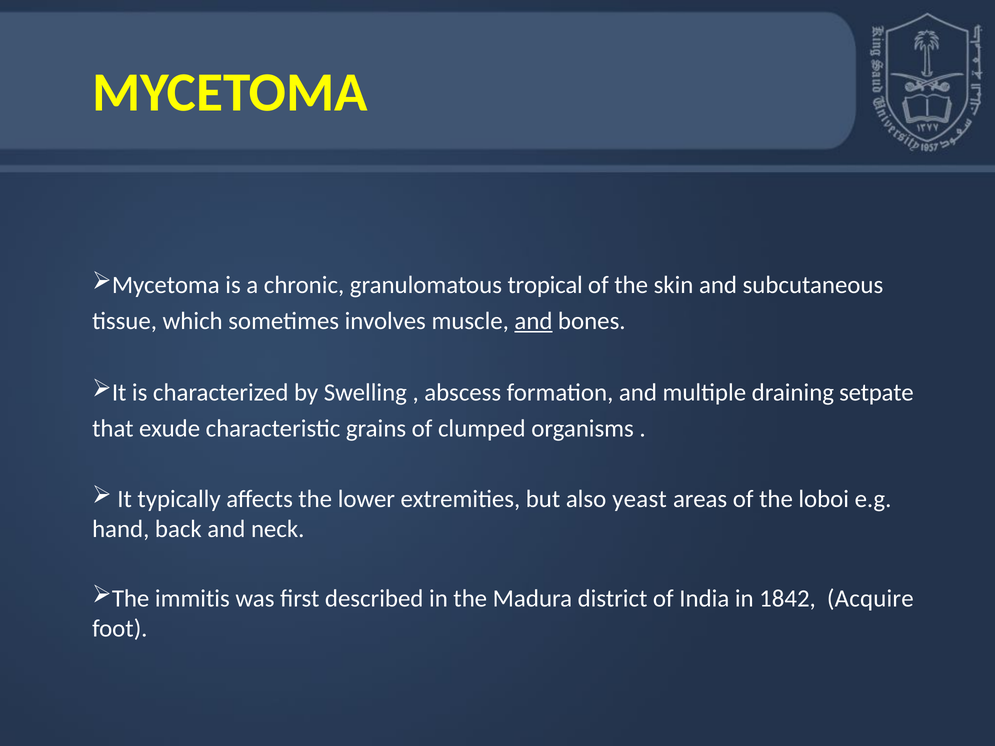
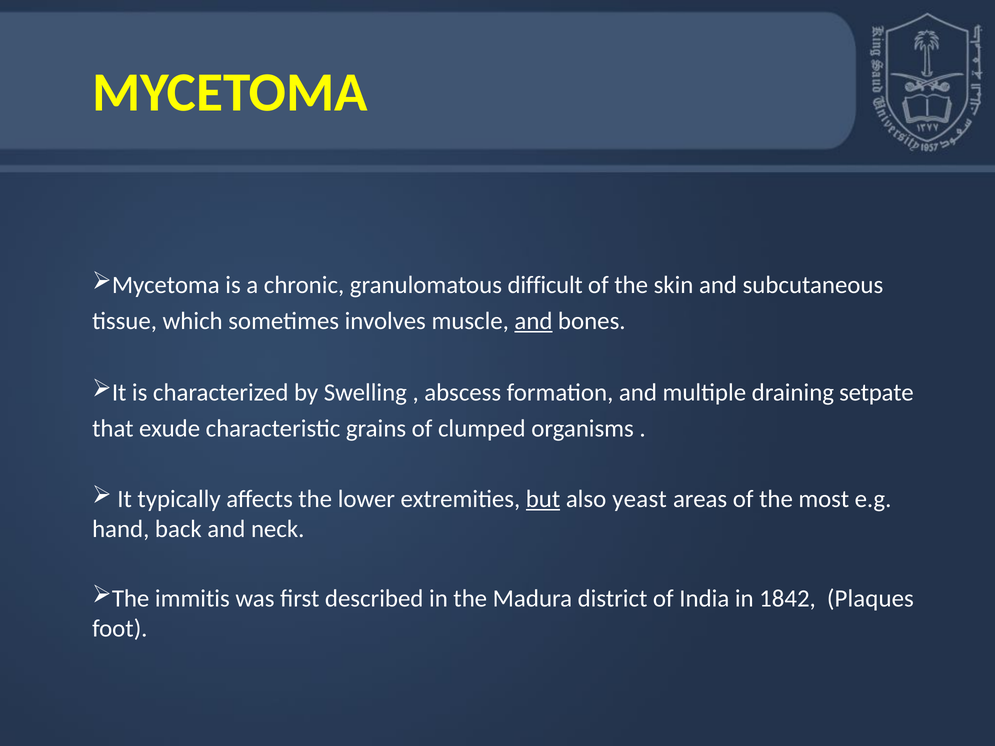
tropical: tropical -> difficult
but underline: none -> present
loboi: loboi -> most
Acquire: Acquire -> Plaques
